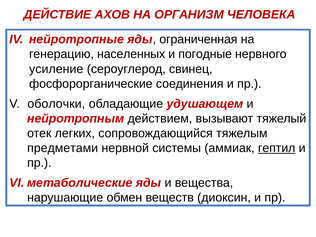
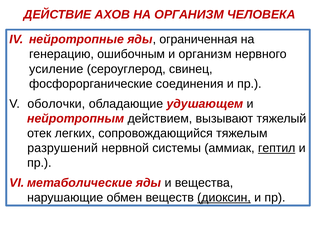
населенных: населенных -> ошибочным
и погодные: погодные -> организм
предметами: предметами -> разрушений
диоксин underline: none -> present
